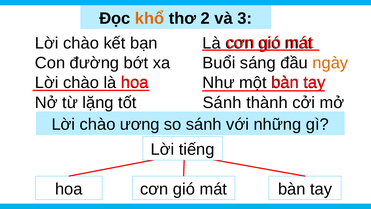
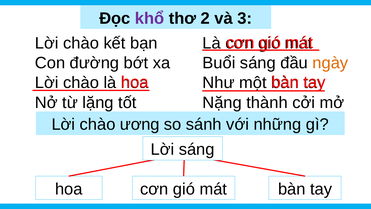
khổ colour: orange -> purple
Sánh at (222, 102): Sánh -> Nặng
Lời tiếng: tiếng -> sáng
